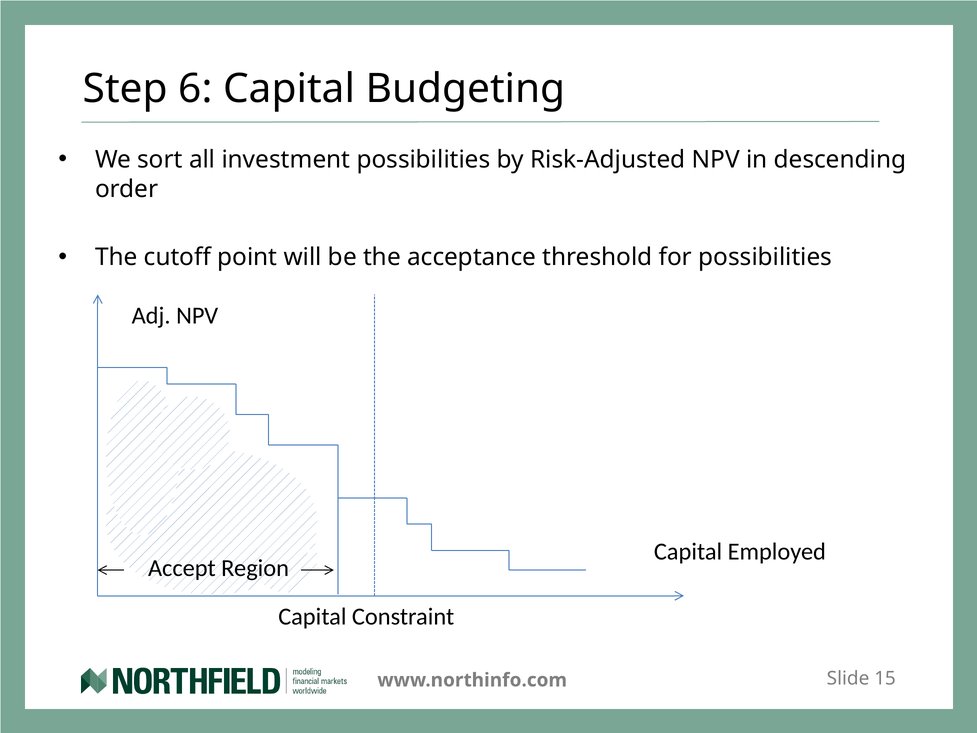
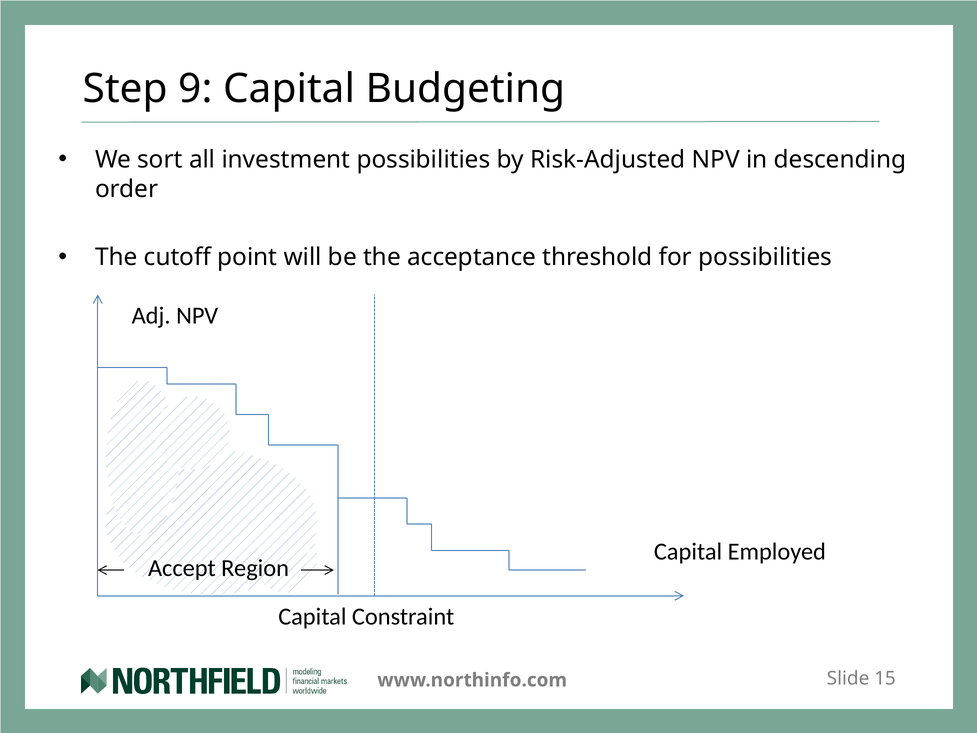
6: 6 -> 9
